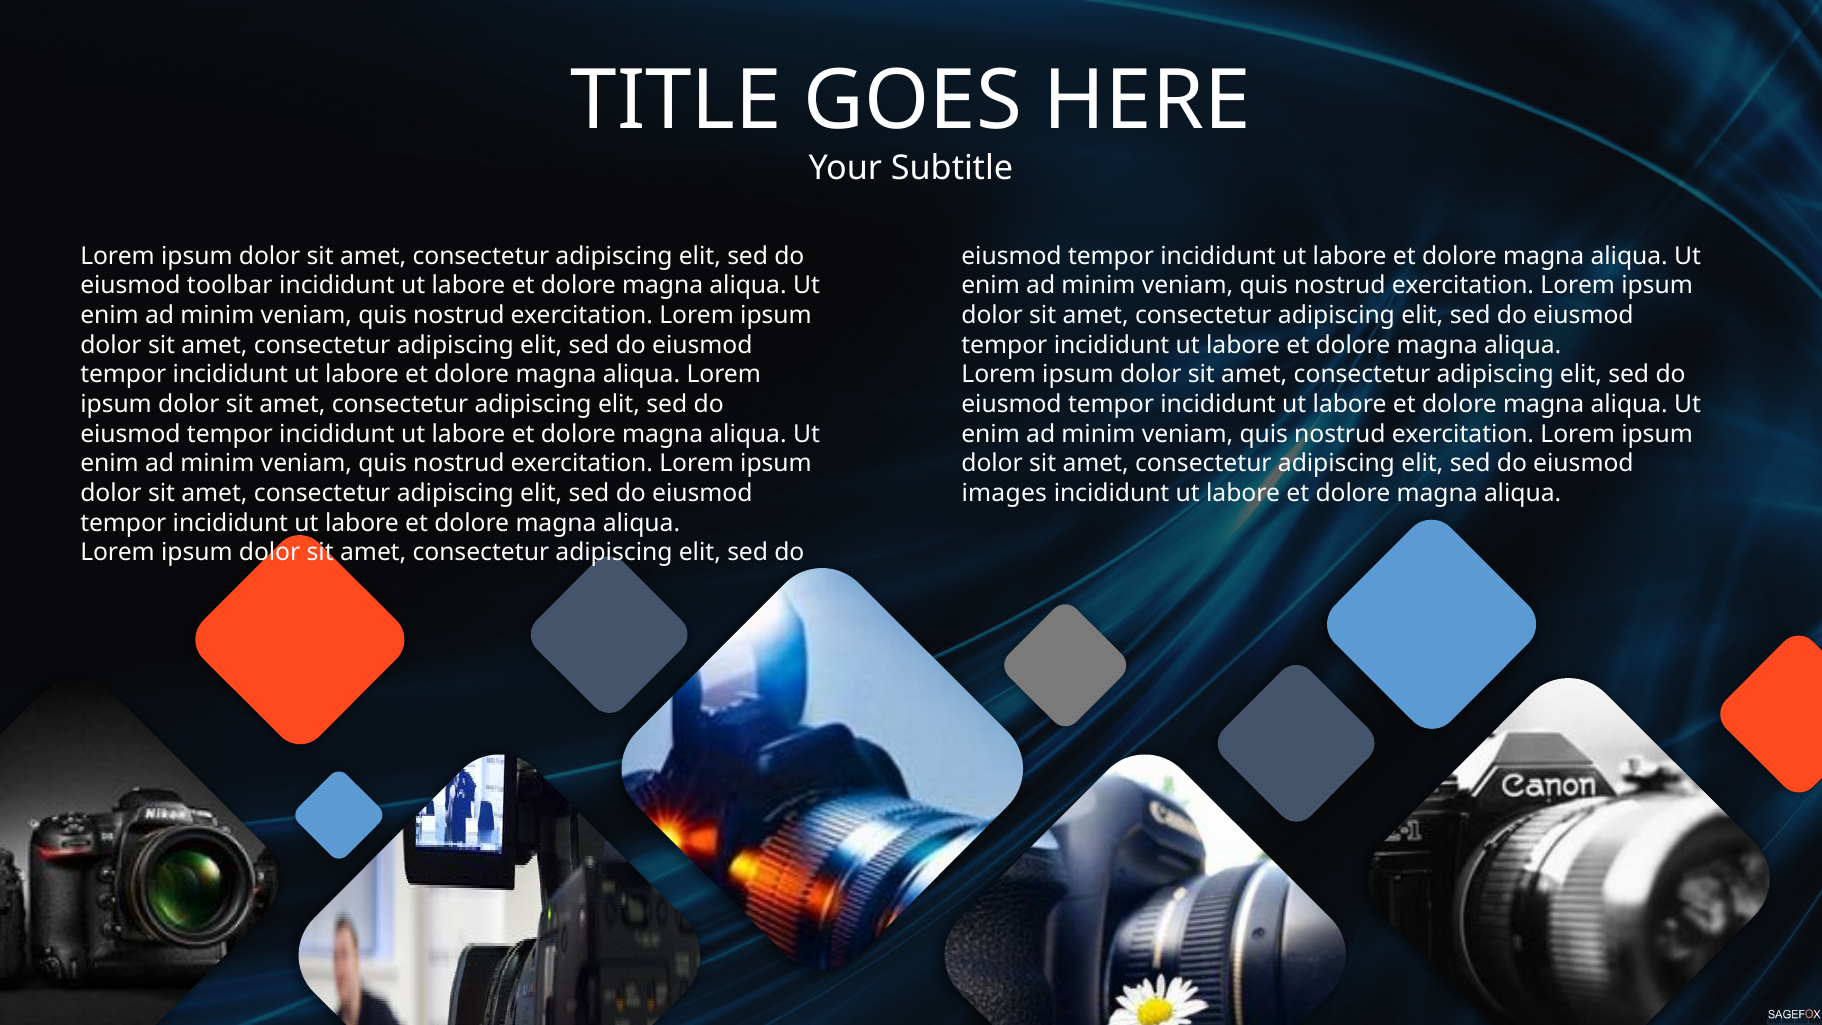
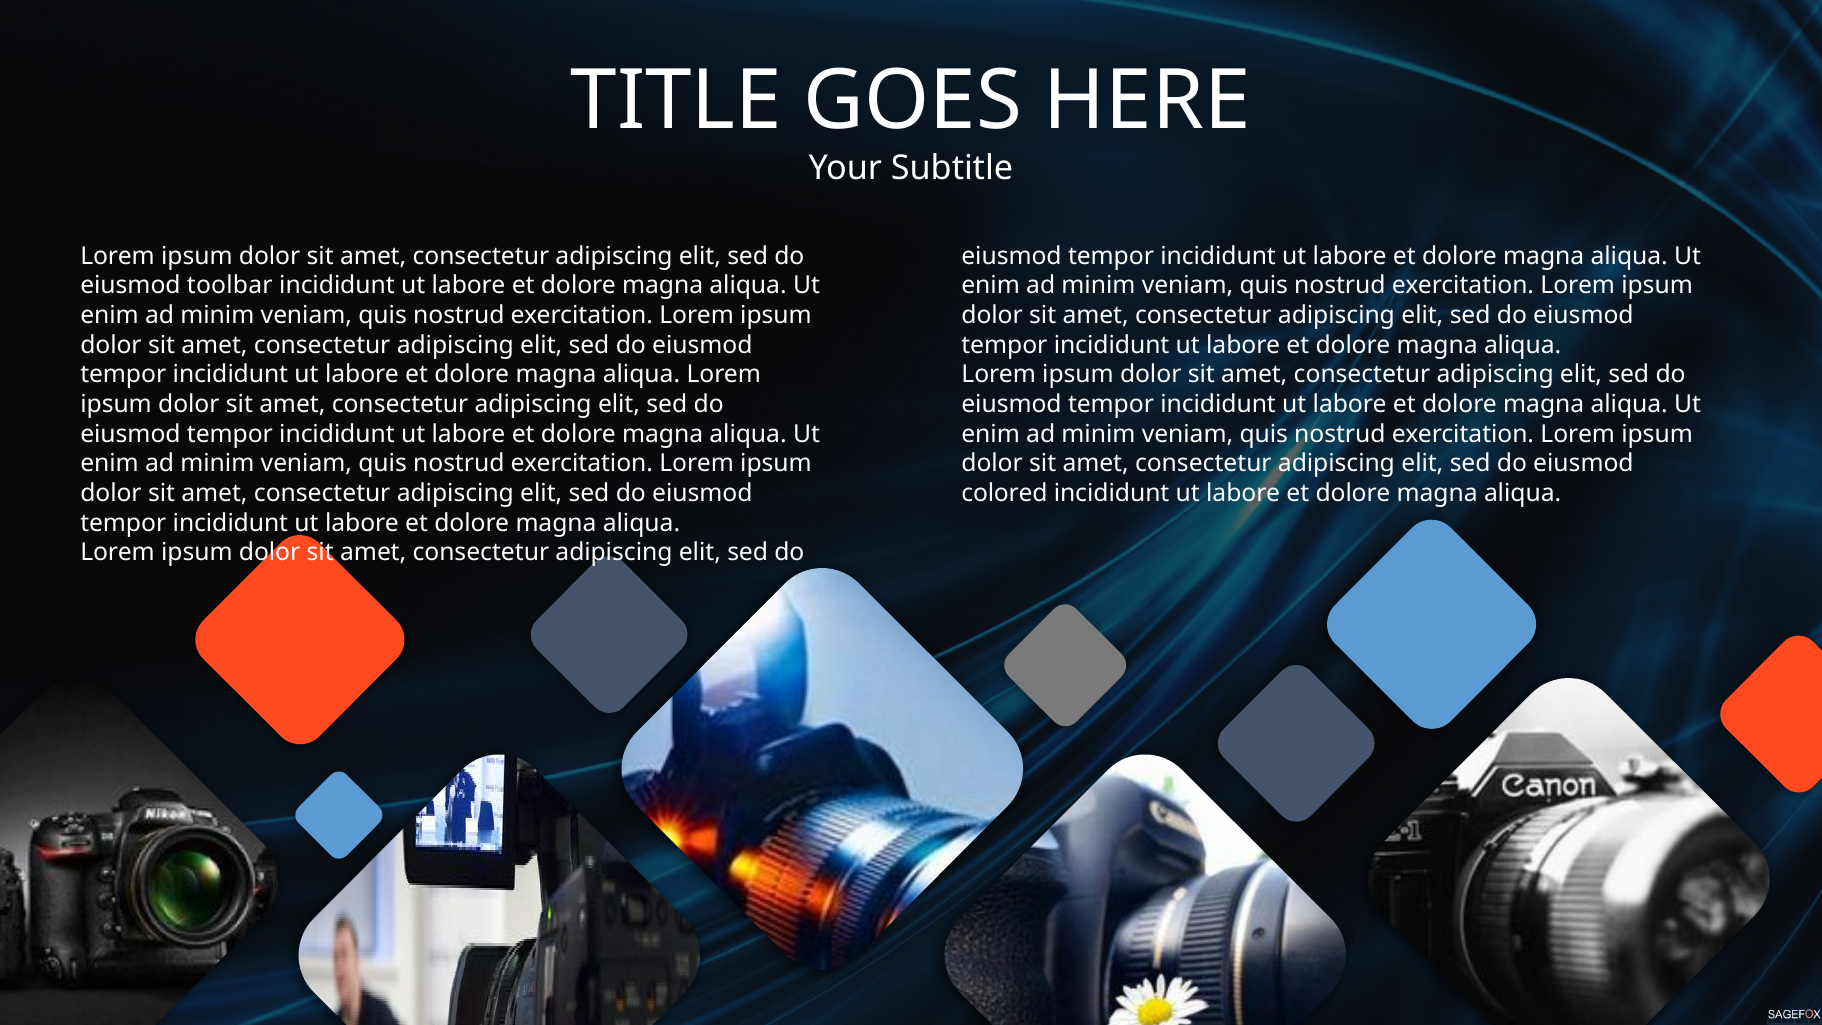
images: images -> colored
